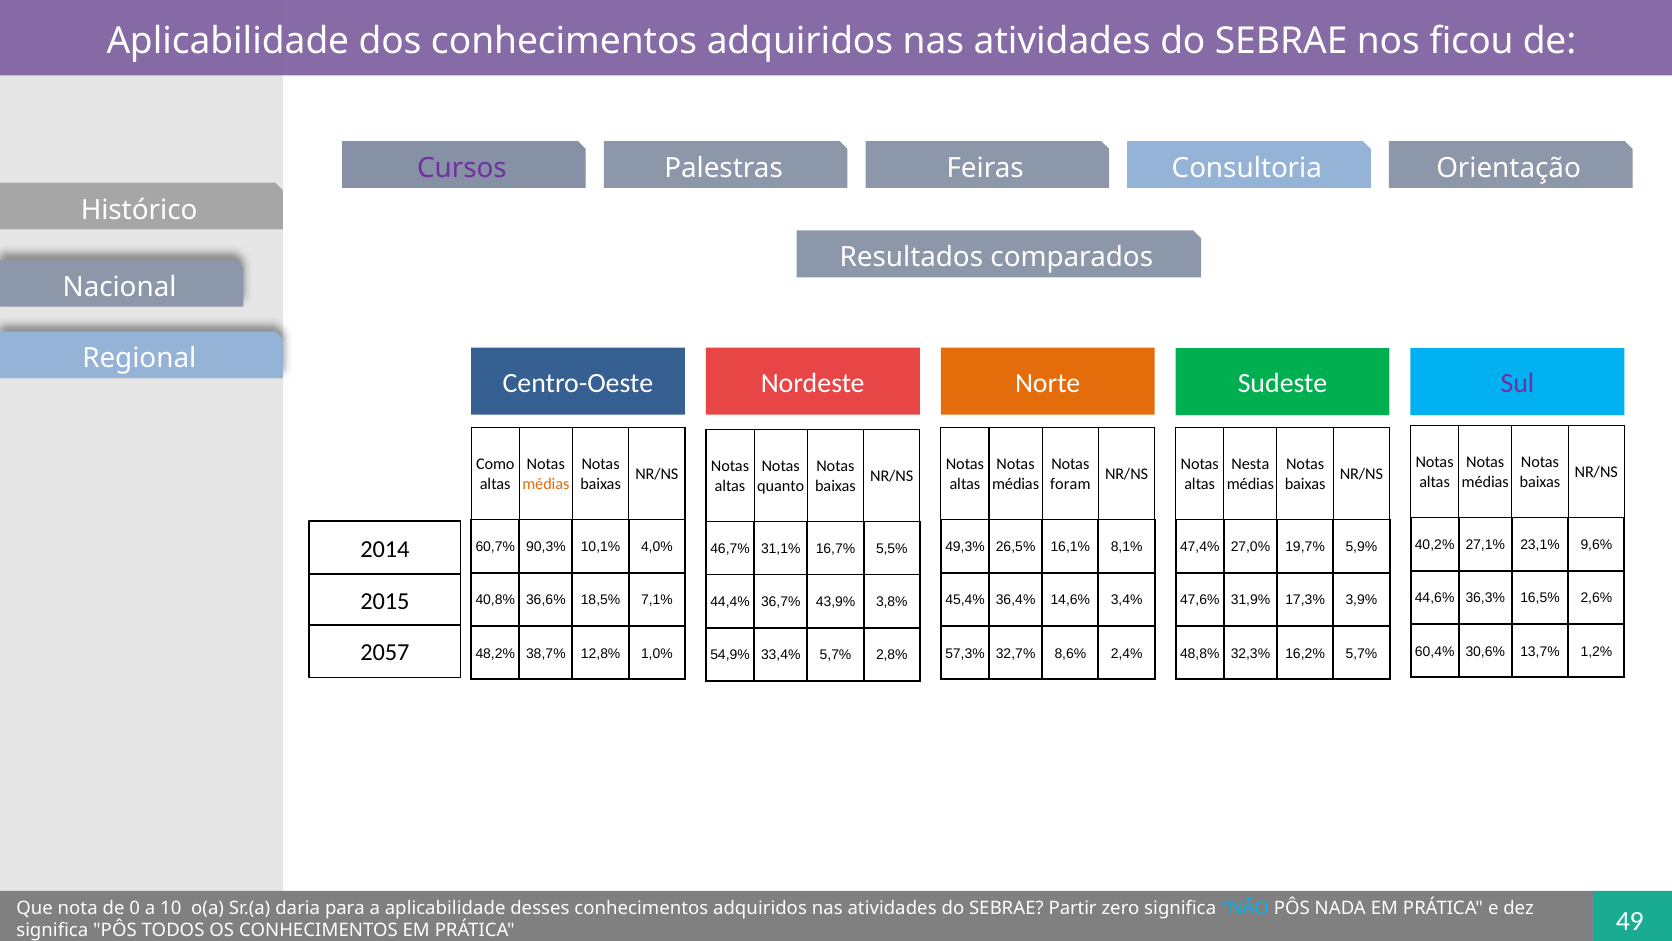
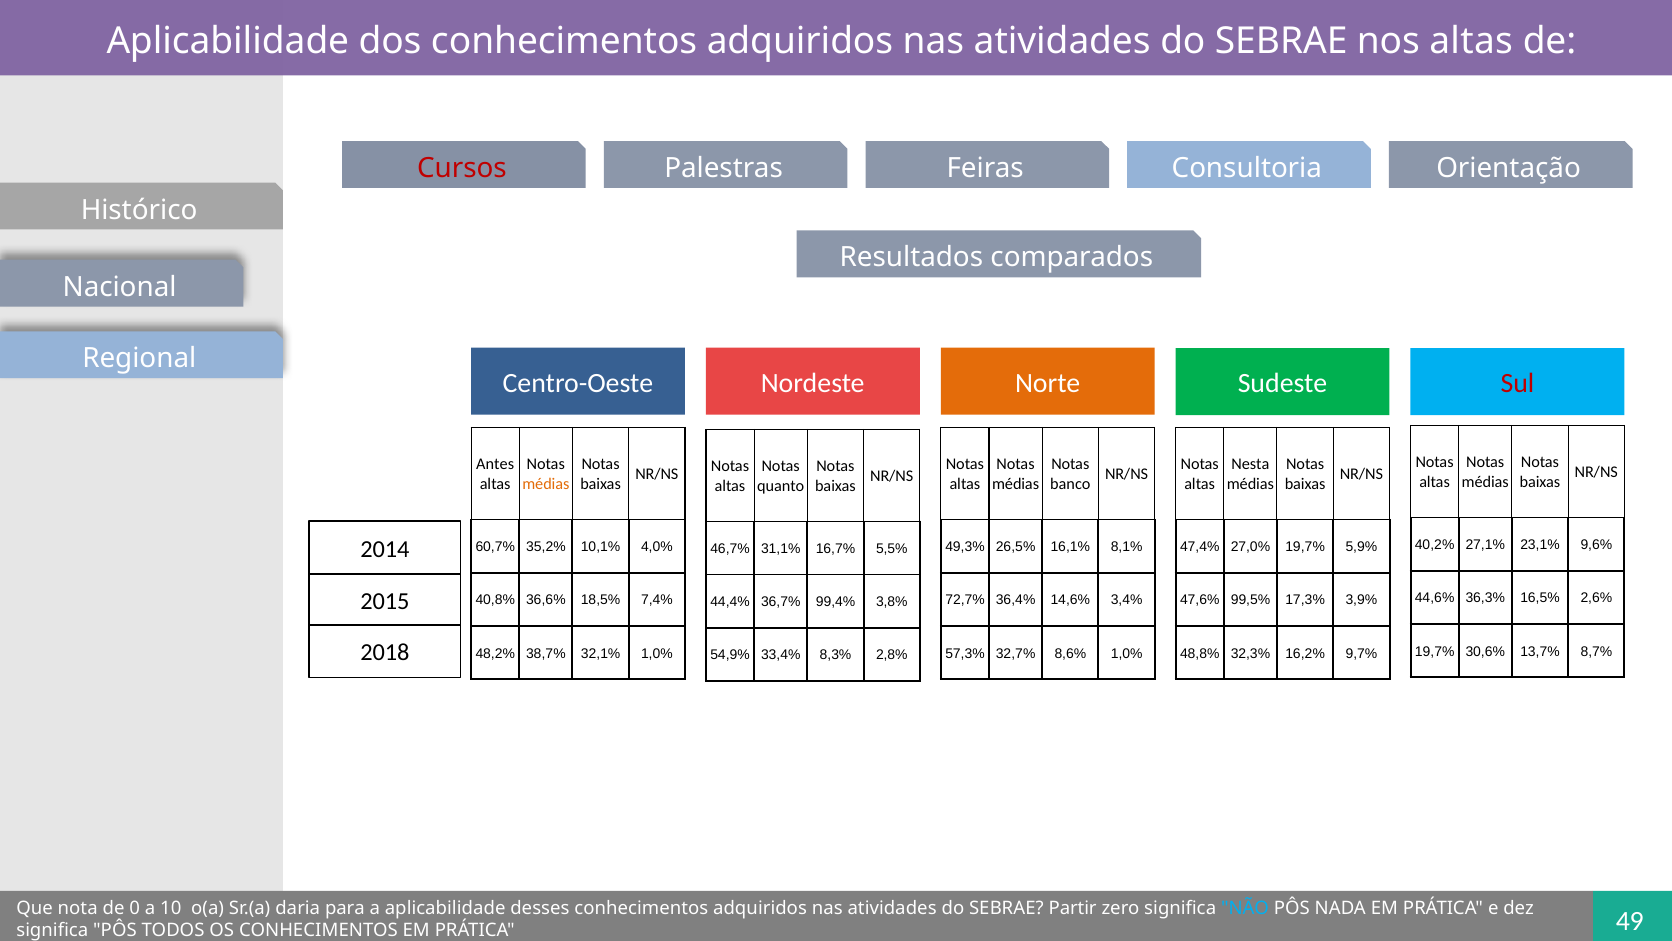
nos ficou: ficou -> altas
Cursos colour: purple -> red
Sul colour: purple -> red
Como: Como -> Antes
foram: foram -> banco
90,3%: 90,3% -> 35,2%
7,1%: 7,1% -> 7,4%
45,4%: 45,4% -> 72,7%
31,9%: 31,9% -> 99,5%
43,9%: 43,9% -> 99,4%
2057: 2057 -> 2018
60,4% at (1435, 651): 60,4% -> 19,7%
1,2%: 1,2% -> 8,7%
12,8%: 12,8% -> 32,1%
8,6% 2,4%: 2,4% -> 1,0%
16,2% 5,7%: 5,7% -> 9,7%
33,4% 5,7%: 5,7% -> 8,3%
